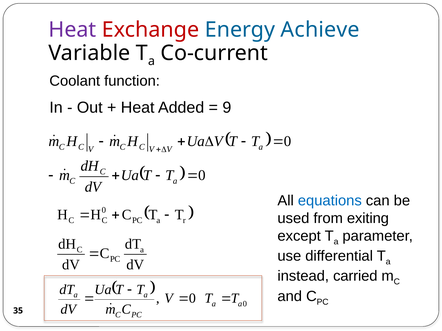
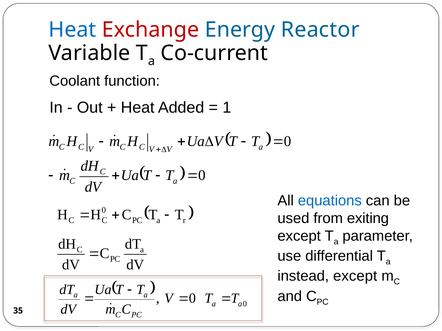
Heat at (72, 30) colour: purple -> blue
Achieve: Achieve -> Reactor
9: 9 -> 1
instead carried: carried -> except
